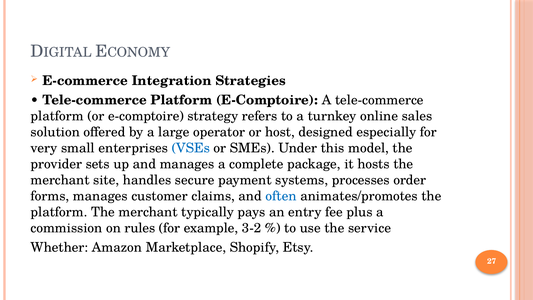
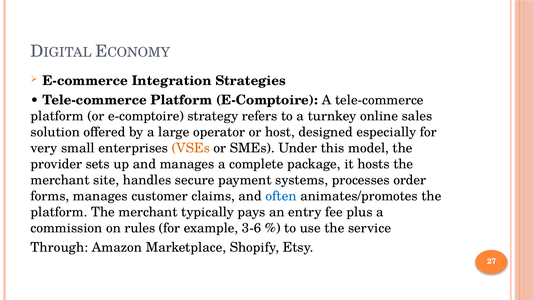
VSEs colour: blue -> orange
3-2: 3-2 -> 3-6
Whether: Whether -> Through
